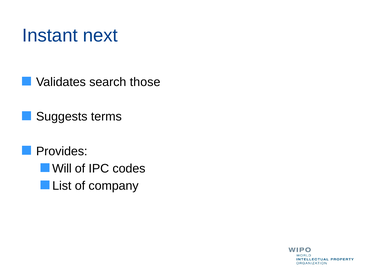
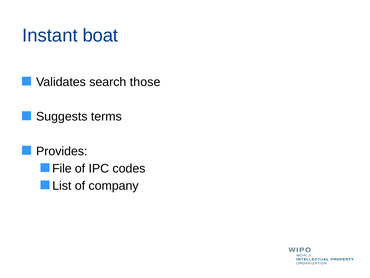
next: next -> boat
Will: Will -> File
